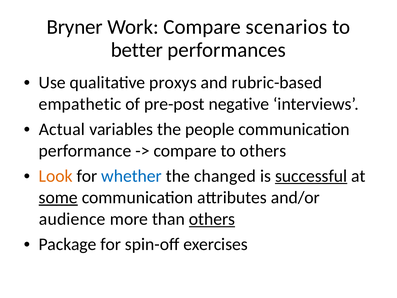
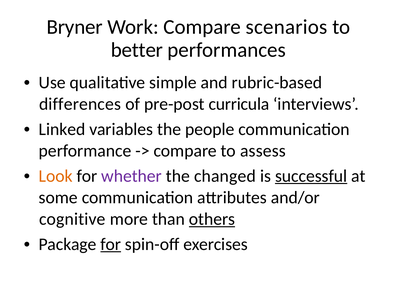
proxys: proxys -> simple
empathetic: empathetic -> differences
negative: negative -> curricula
Actual: Actual -> Linked
to others: others -> assess
whether colour: blue -> purple
some underline: present -> none
audience: audience -> cognitive
for at (111, 244) underline: none -> present
